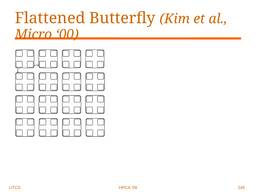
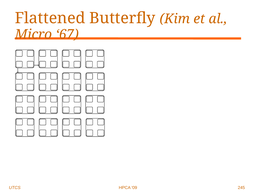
00: 00 -> 67
